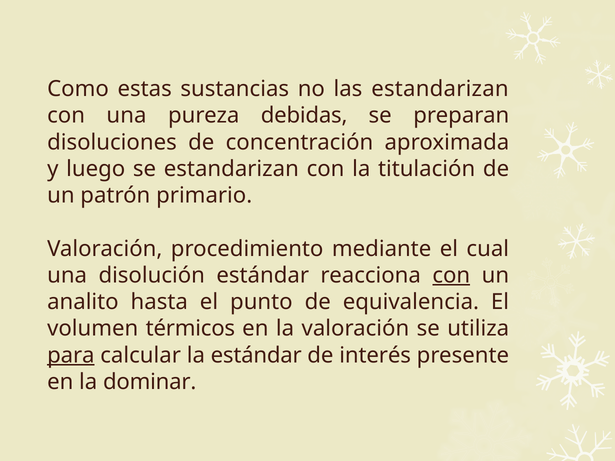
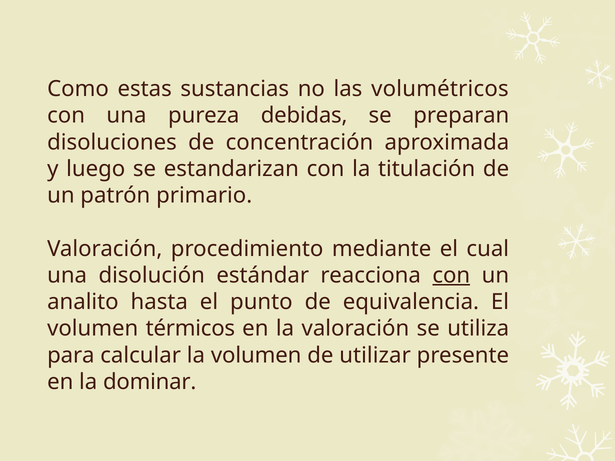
las estandarizan: estandarizan -> volumétricos
para underline: present -> none
la estándar: estándar -> volumen
interés: interés -> utilizar
